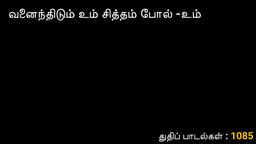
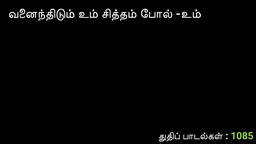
1085 colour: yellow -> light green
